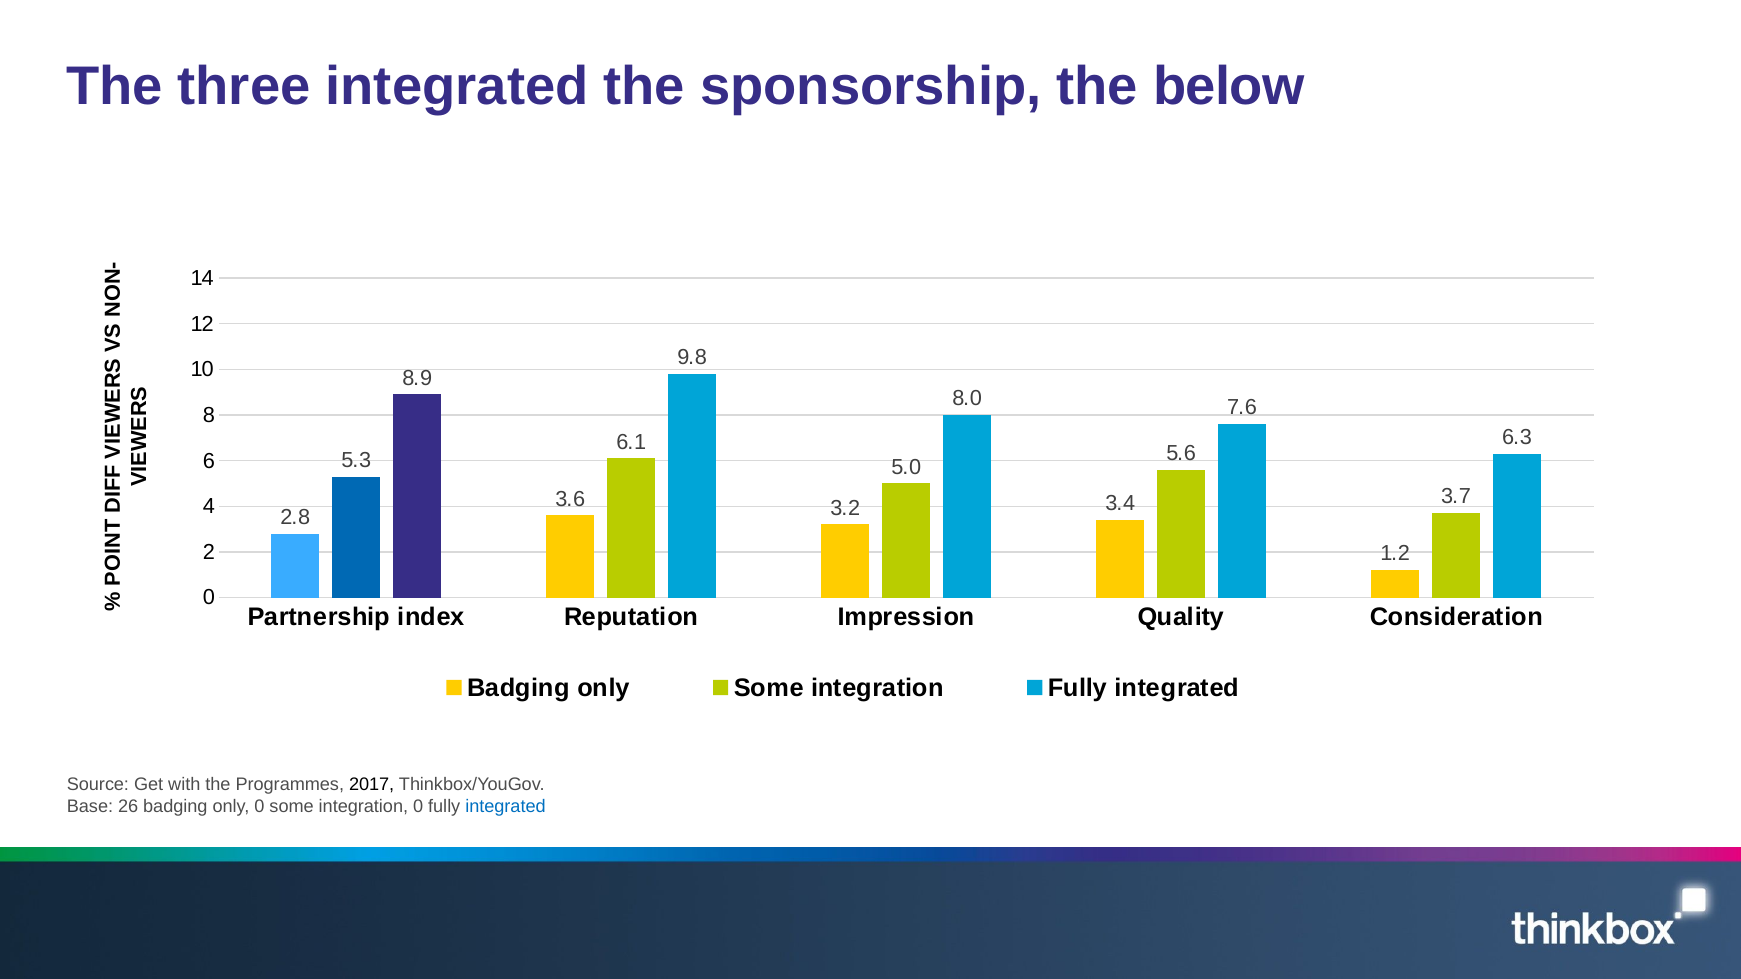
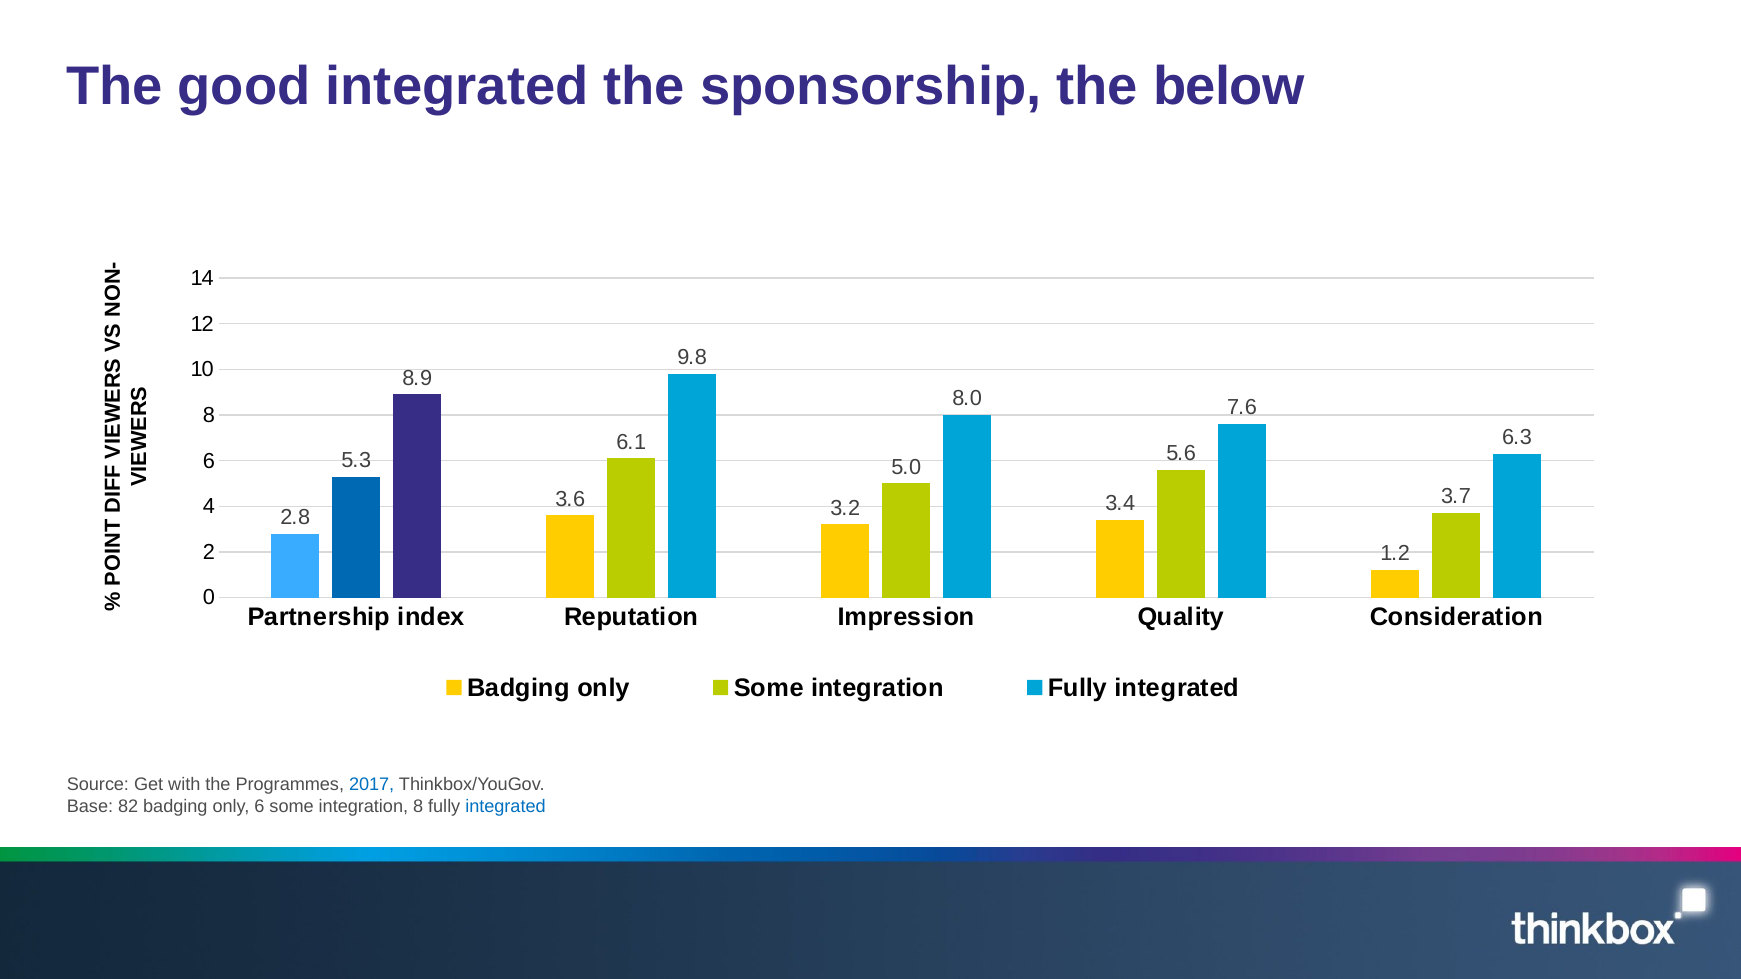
three: three -> good
2017 colour: black -> blue
26: 26 -> 82
only 0: 0 -> 6
integration 0: 0 -> 8
